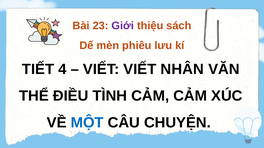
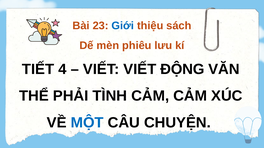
Giới colour: purple -> blue
NHÂN: NHÂN -> ĐỘNG
ĐIỀU: ĐIỀU -> PHẢI
